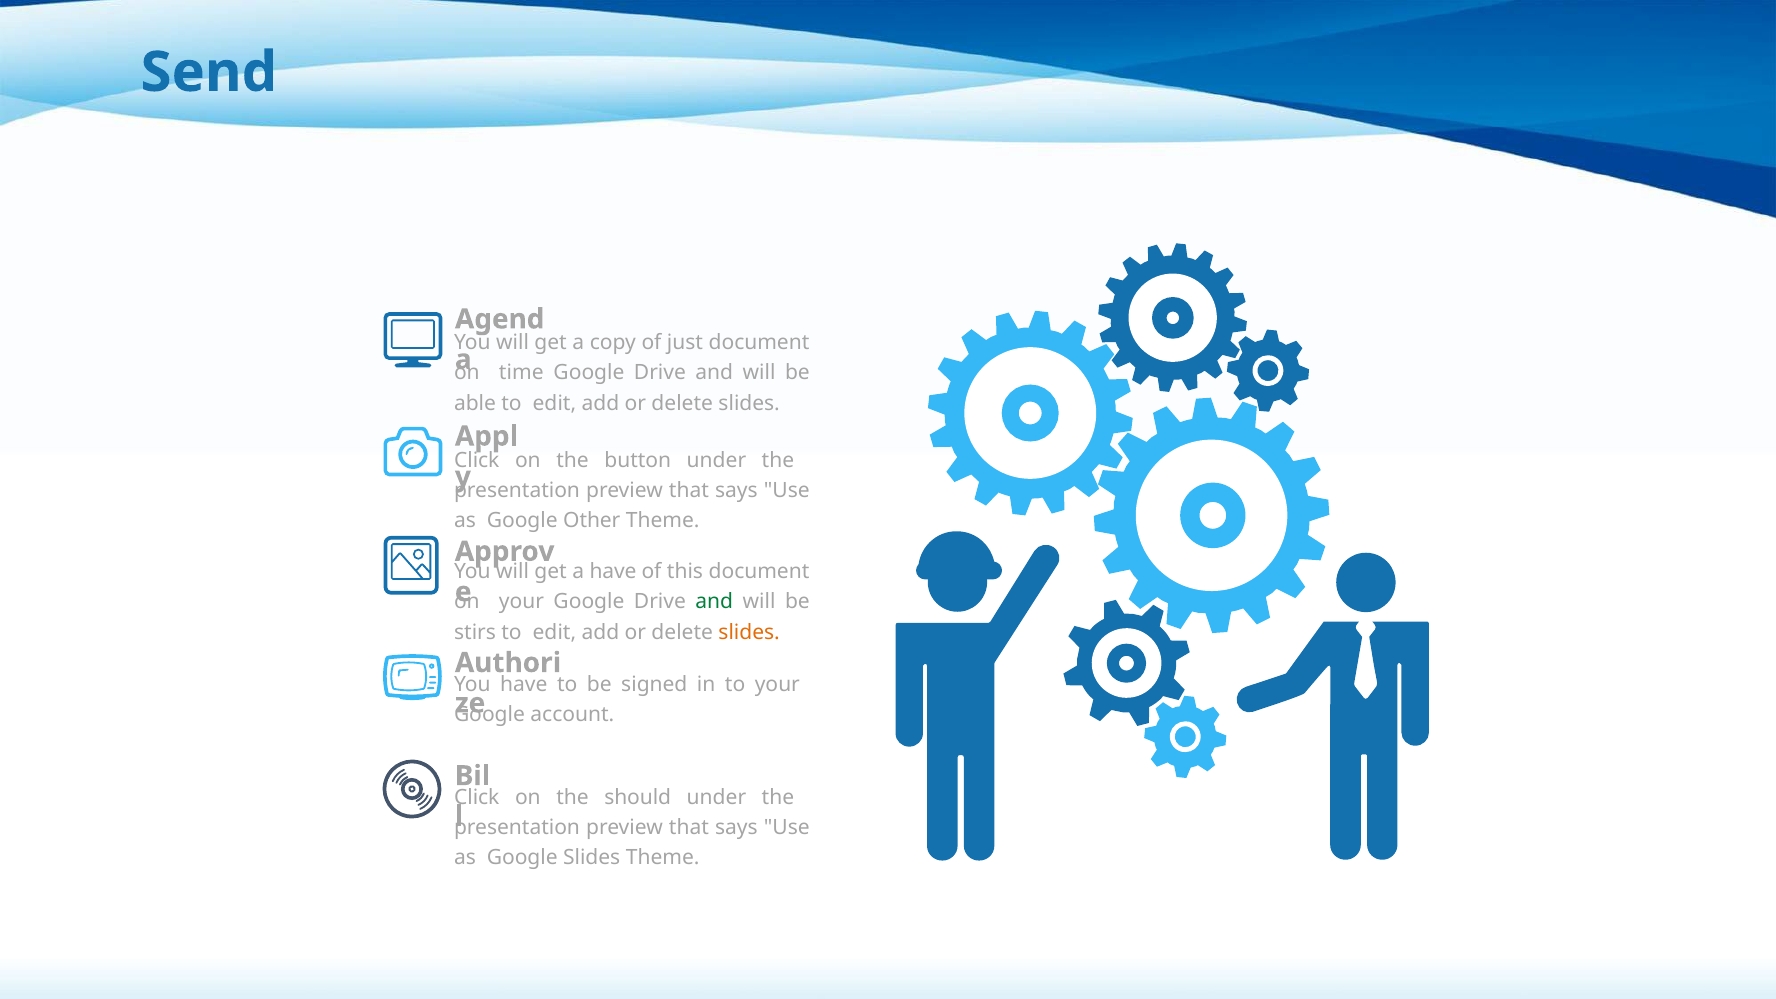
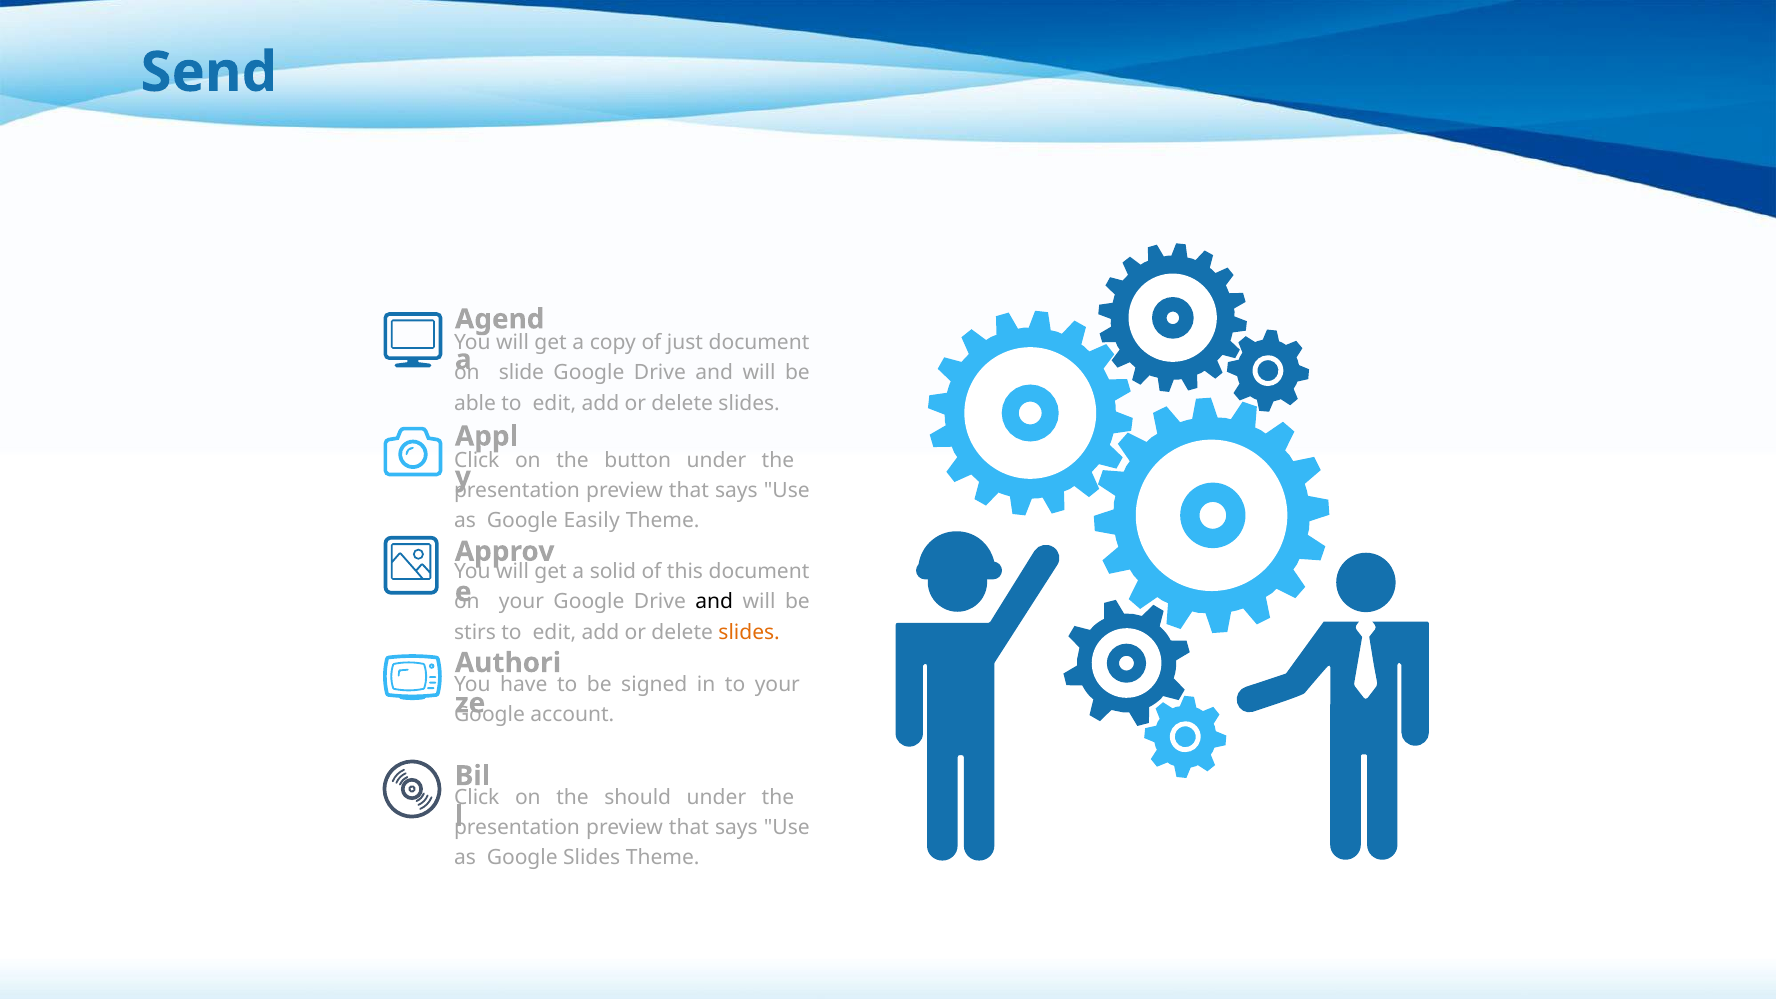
time: time -> slide
Other: Other -> Easily
a have: have -> solid
and at (714, 602) colour: green -> black
